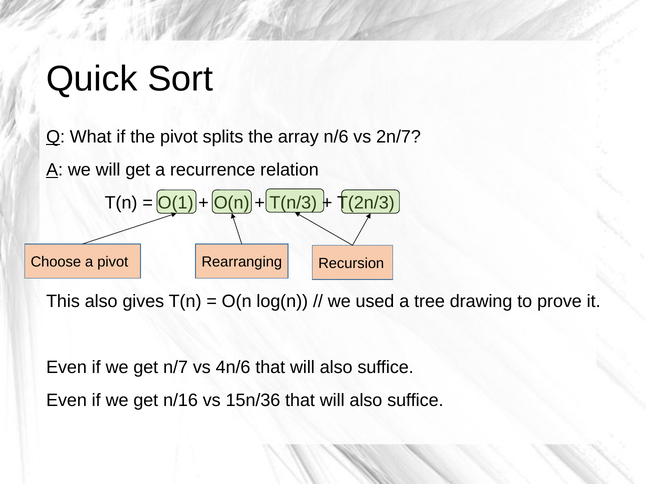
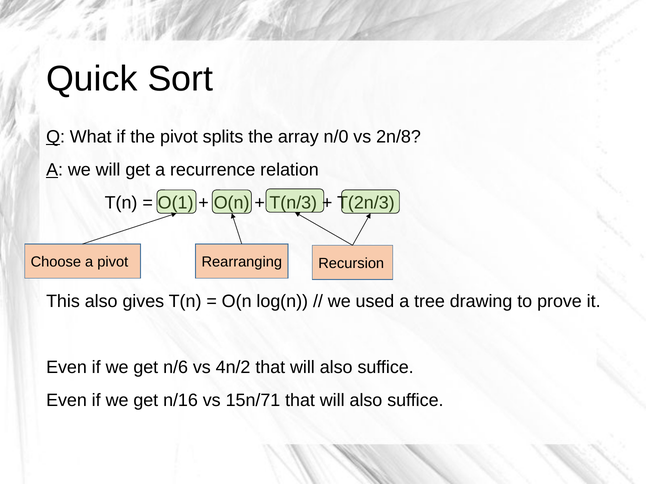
n/6: n/6 -> n/0
2n/7: 2n/7 -> 2n/8
n/7: n/7 -> n/6
4n/6: 4n/6 -> 4n/2
15n/36: 15n/36 -> 15n/71
